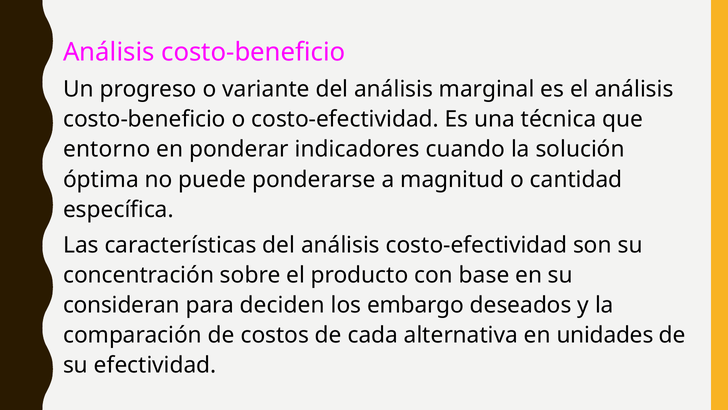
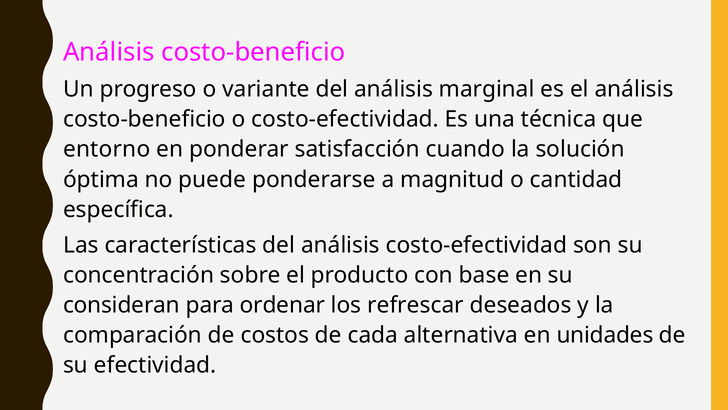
indicadores: indicadores -> satisfacción
deciden: deciden -> ordenar
embargo: embargo -> refrescar
